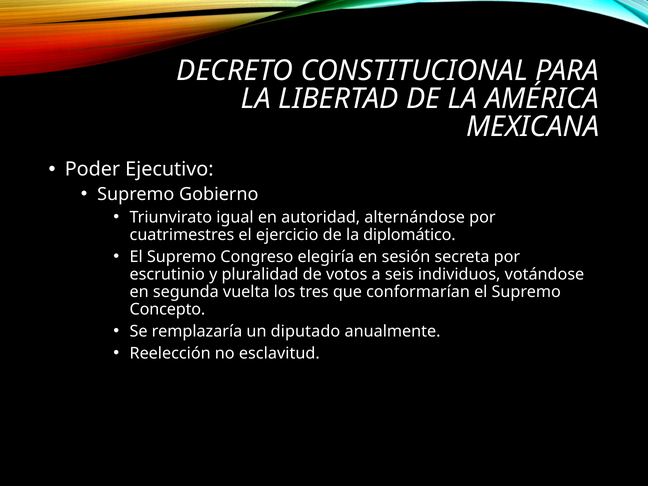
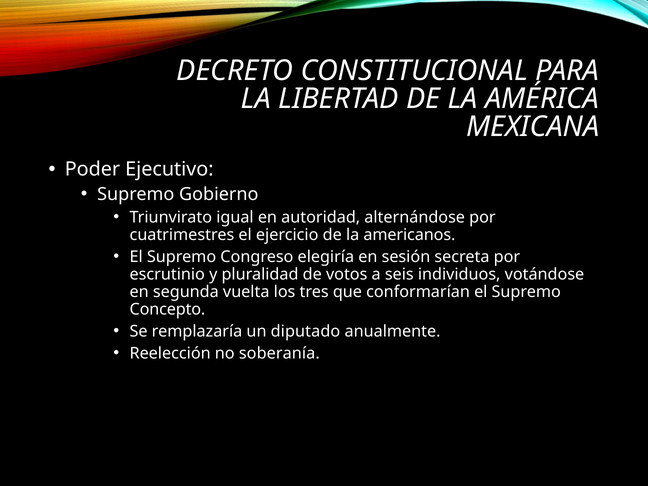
diplomático: diplomático -> americanos
esclavitud: esclavitud -> soberanía
